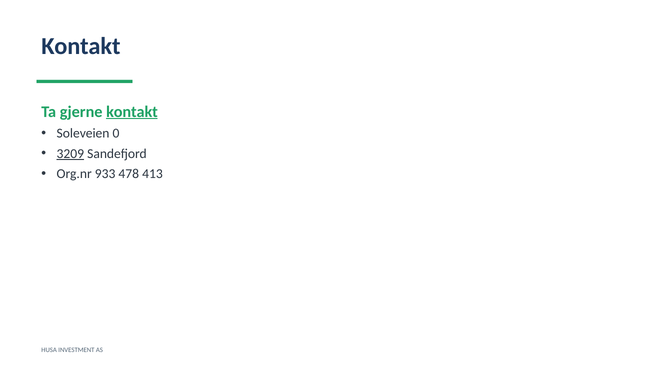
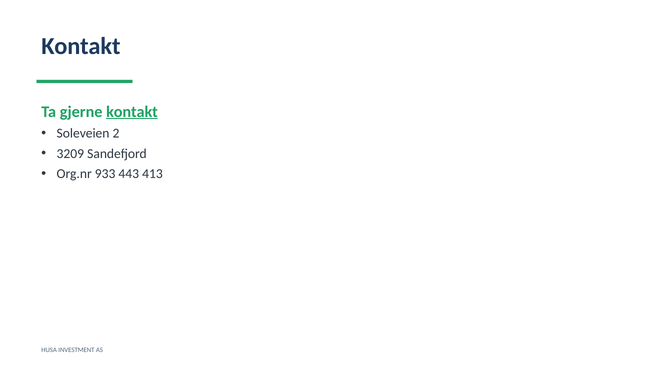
0: 0 -> 2
3209 underline: present -> none
478: 478 -> 443
